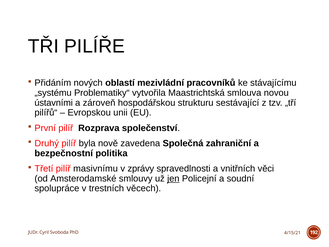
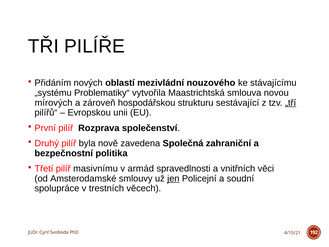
pracovníků: pracovníků -> nouzového
ústavními: ústavními -> mírových
„tří underline: none -> present
zprávy: zprávy -> armád
